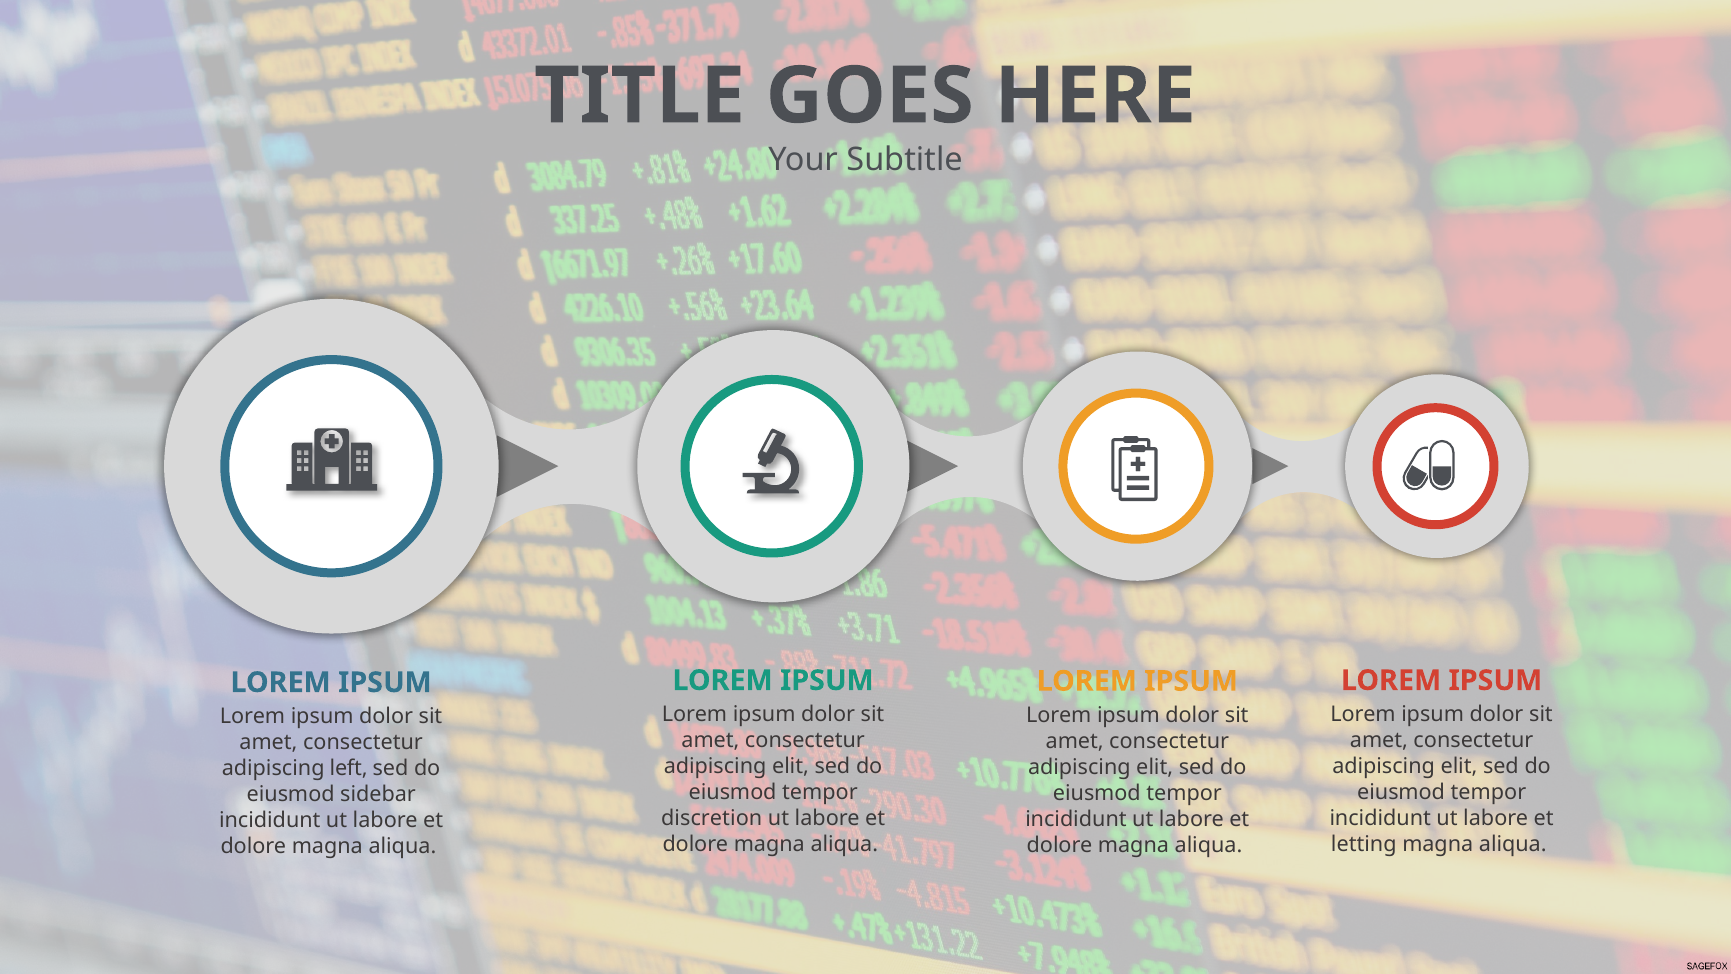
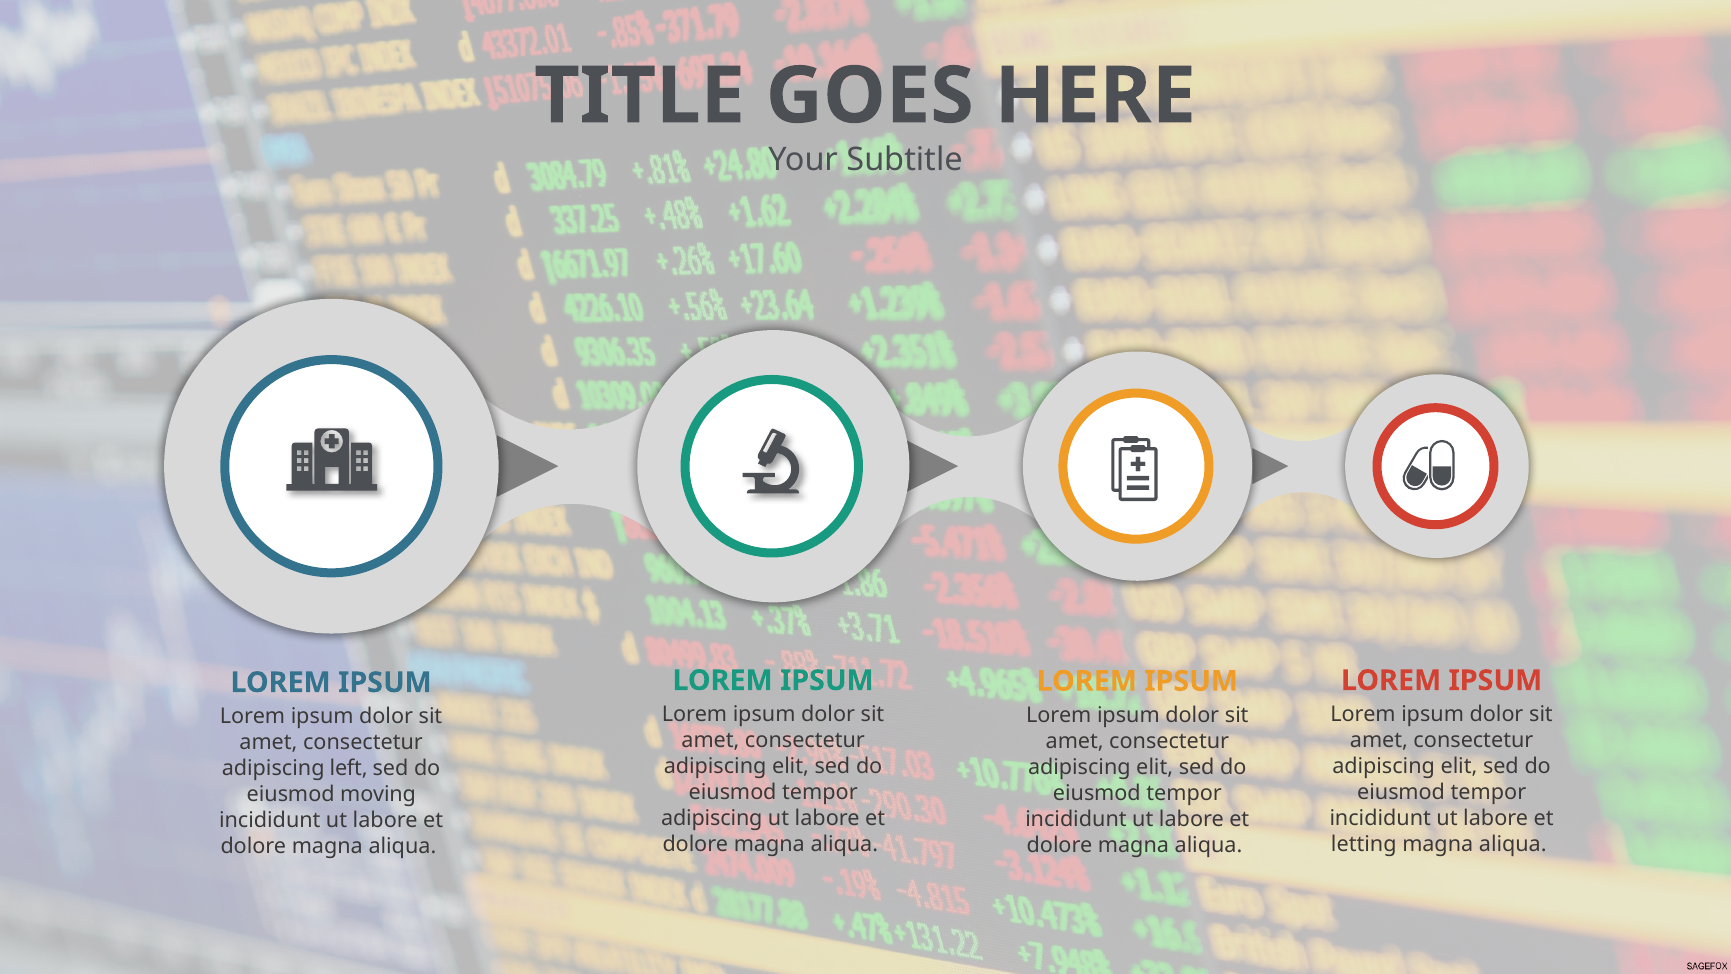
sidebar: sidebar -> moving
discretion at (712, 818): discretion -> adipiscing
